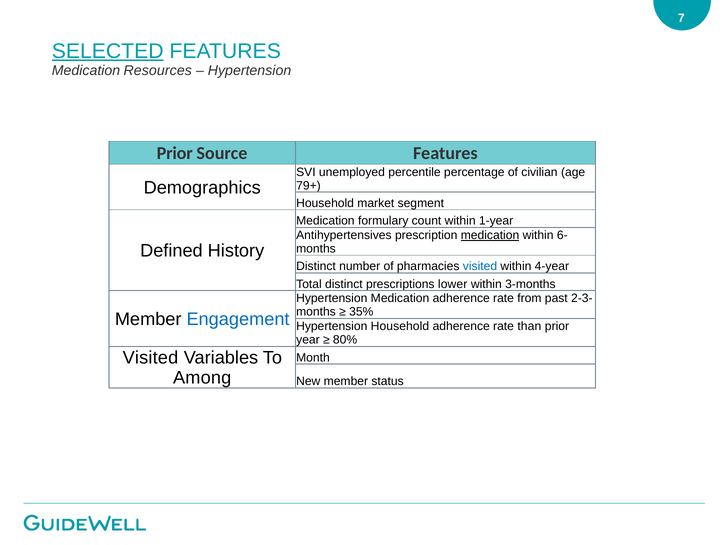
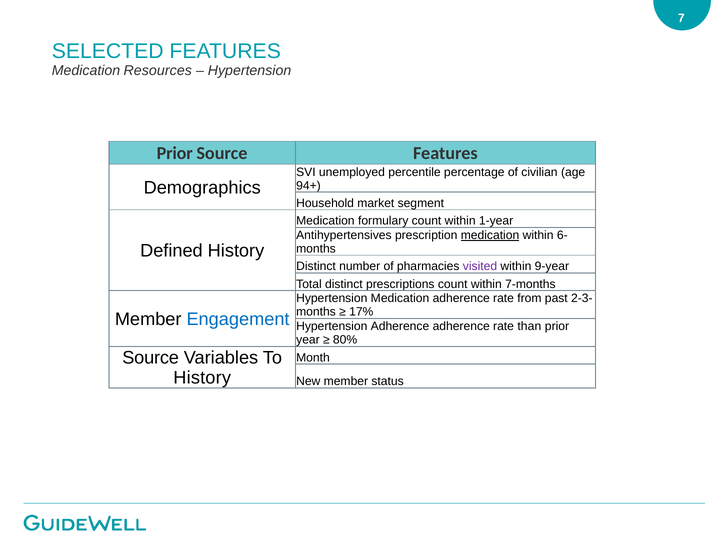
SELECTED underline: present -> none
79+: 79+ -> 94+
visited at (480, 267) colour: blue -> purple
4-year: 4-year -> 9-year
prescriptions lower: lower -> count
3-months: 3-months -> 7-months
35%: 35% -> 17%
Hypertension Household: Household -> Adherence
Visited at (150, 358): Visited -> Source
Among at (202, 378): Among -> History
